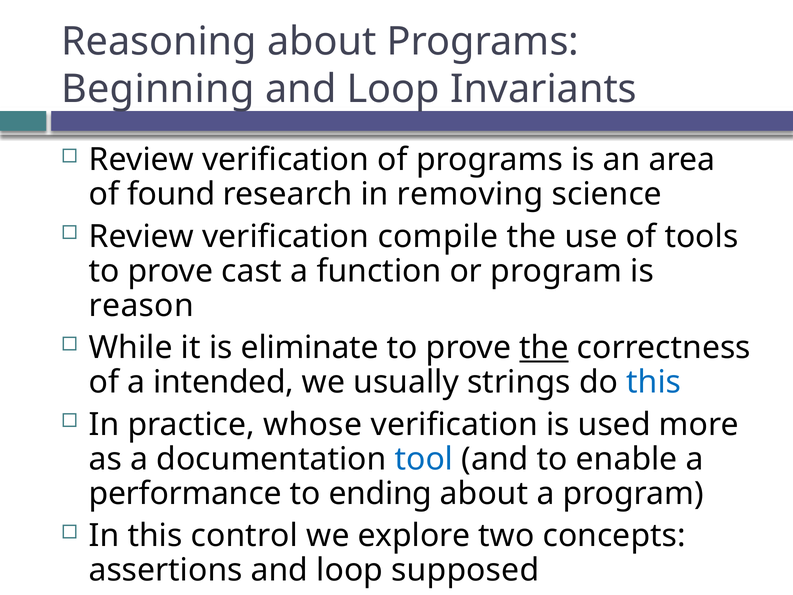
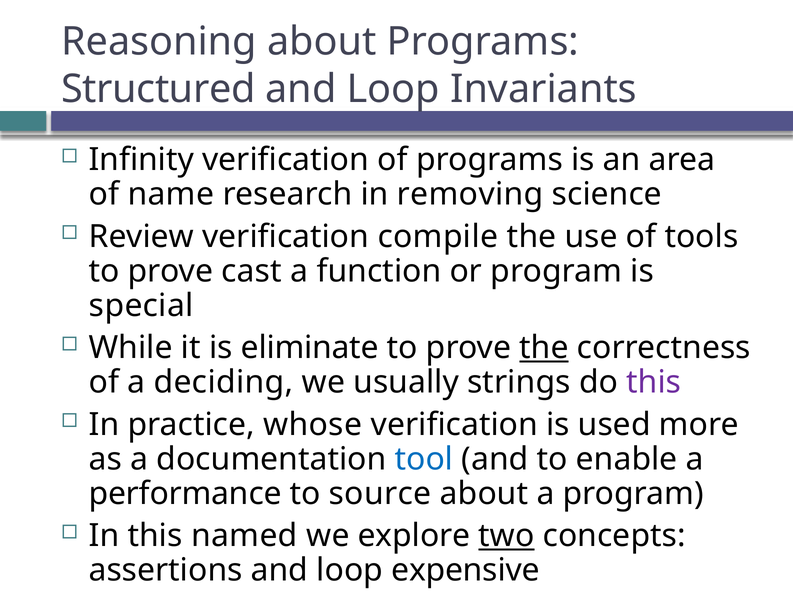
Beginning: Beginning -> Structured
Review at (141, 160): Review -> Infinity
found: found -> name
reason: reason -> special
intended: intended -> deciding
this at (654, 382) colour: blue -> purple
ending: ending -> source
control: control -> named
two underline: none -> present
supposed: supposed -> expensive
